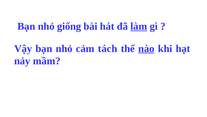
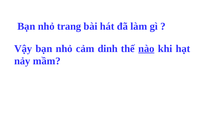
giống: giống -> trang
làm underline: present -> none
tách: tách -> dinh
